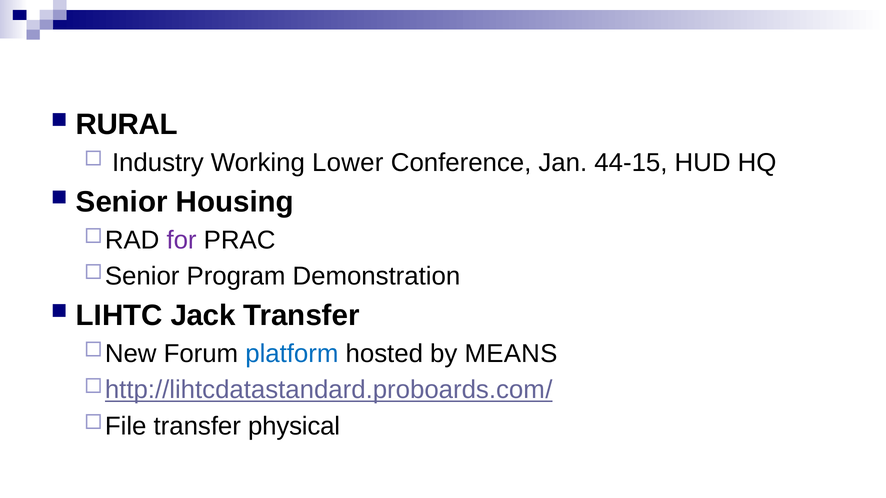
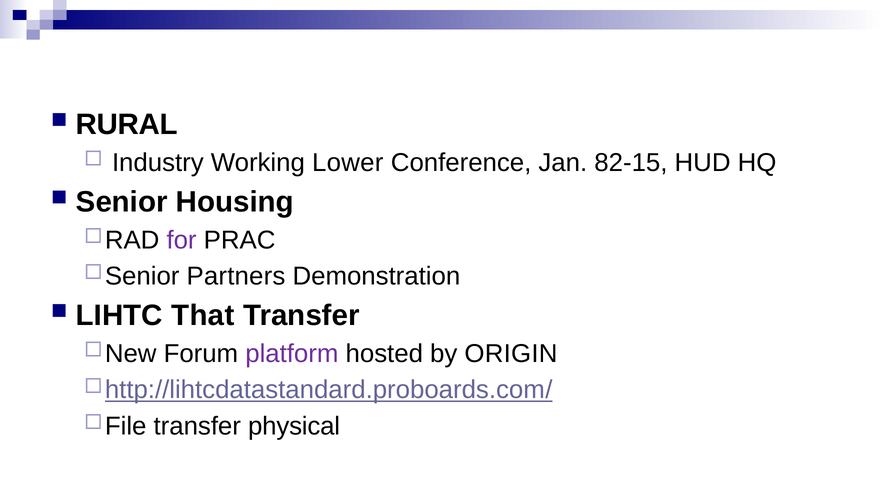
44-15: 44-15 -> 82-15
Program: Program -> Partners
Jack: Jack -> That
platform colour: blue -> purple
MEANS: MEANS -> ORIGIN
